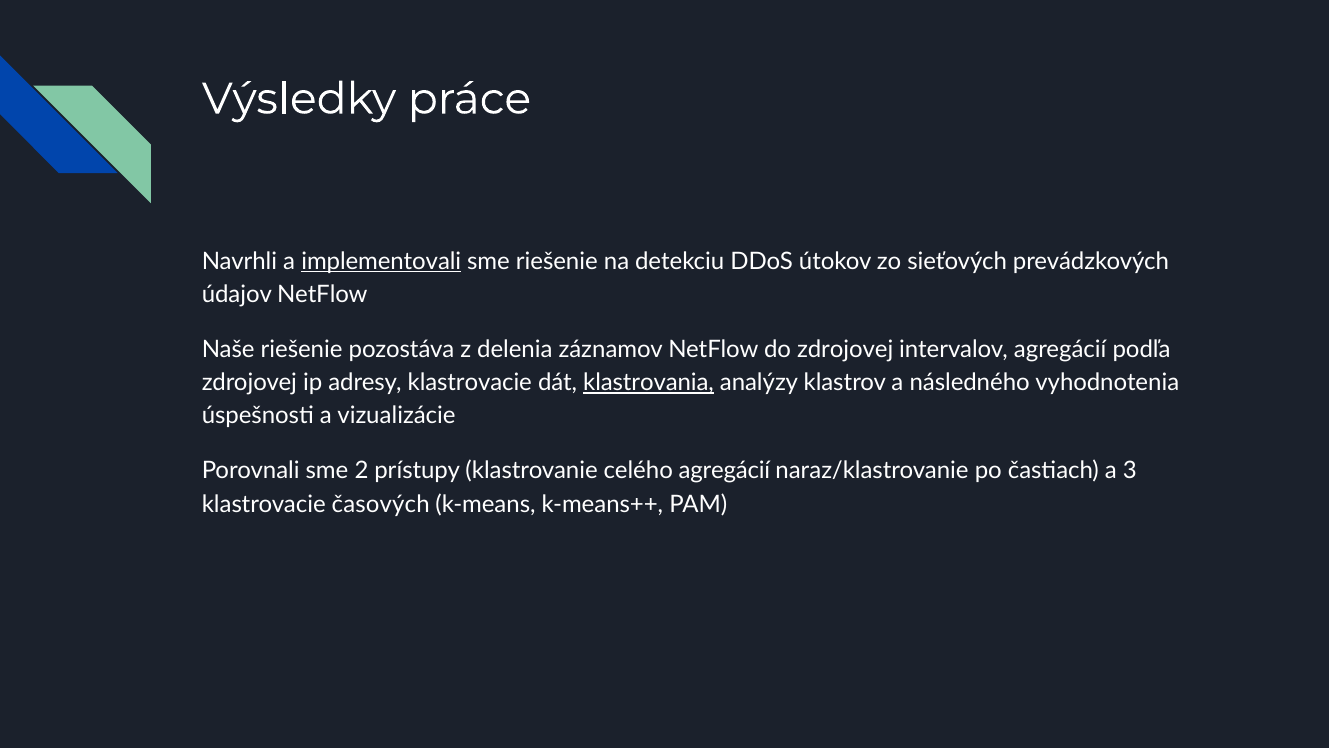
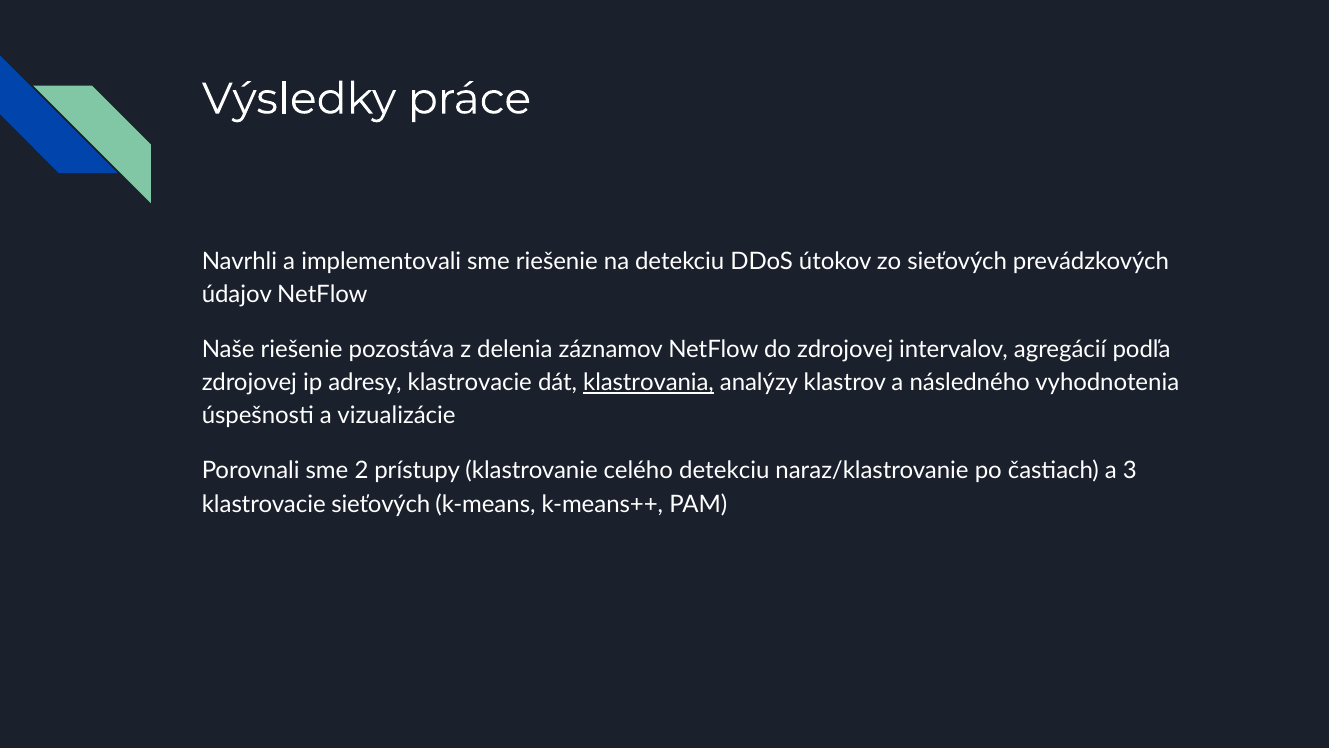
implementovali underline: present -> none
celého agregácií: agregácií -> detekciu
klastrovacie časových: časových -> sieťových
